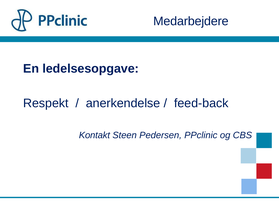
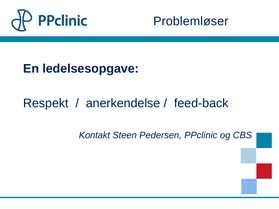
Medarbejdere: Medarbejdere -> Problemløser
